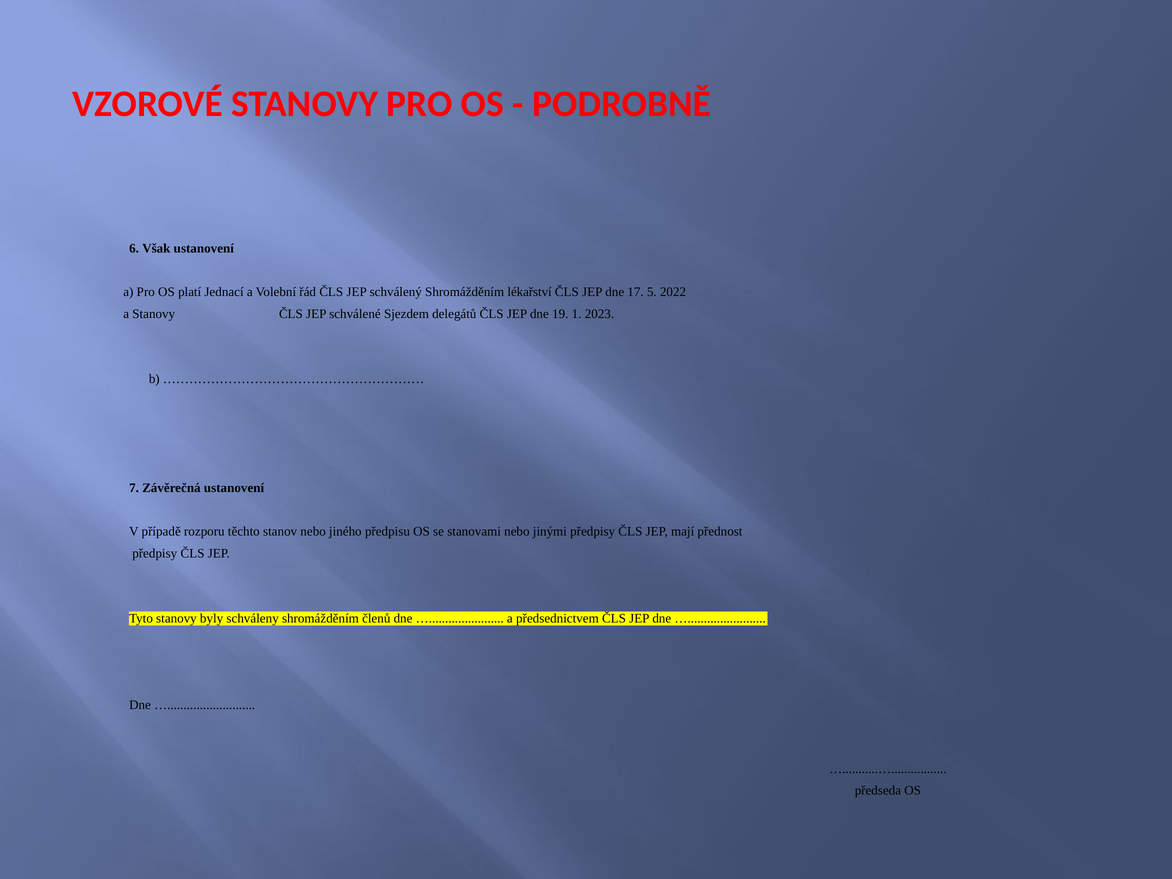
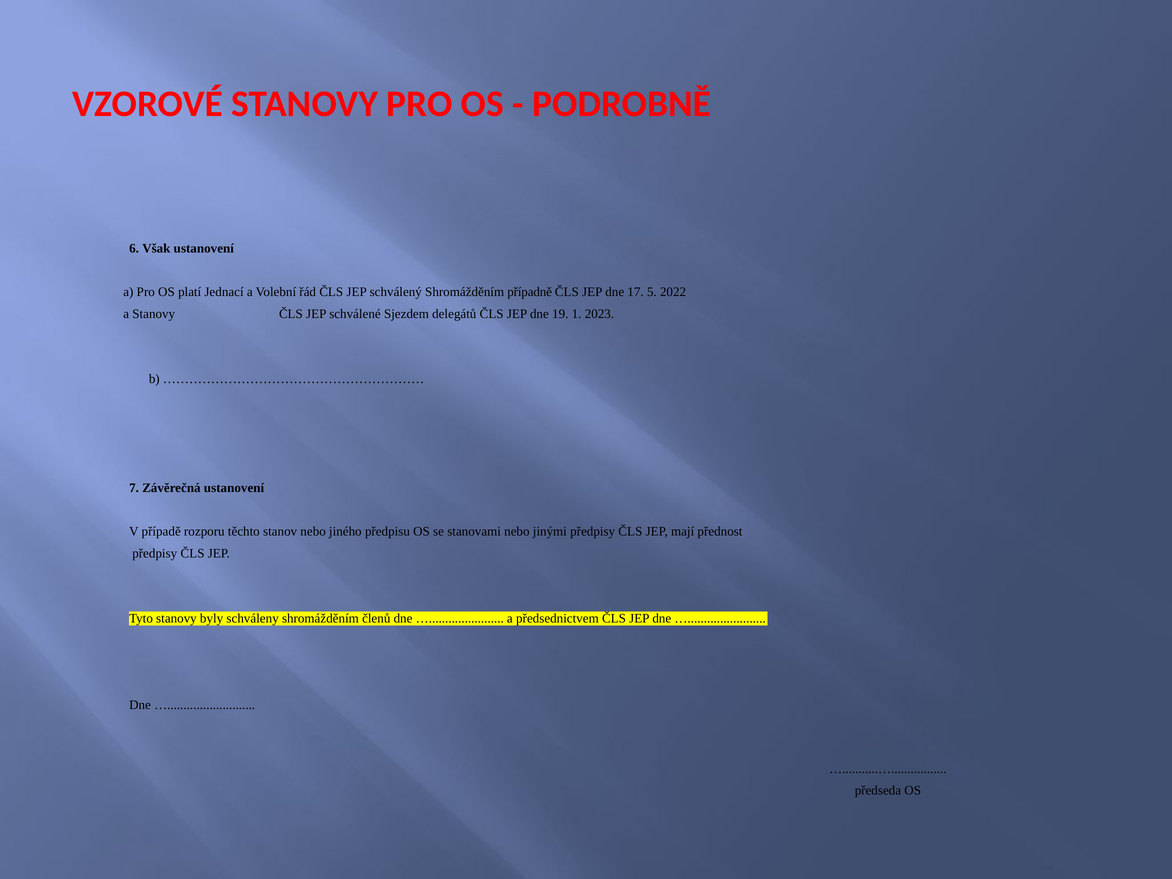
lékařství: lékařství -> případně
